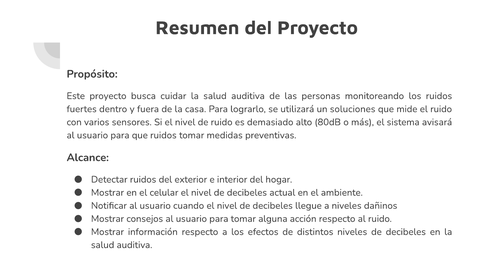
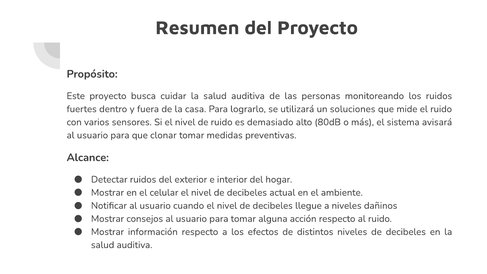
que ruidos: ruidos -> clonar
